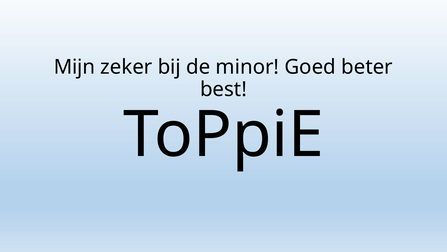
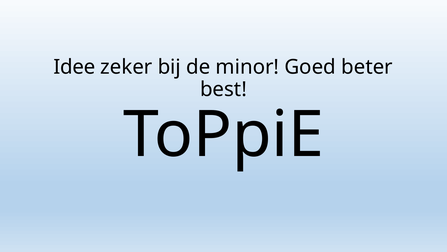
Mijn: Mijn -> Idee
